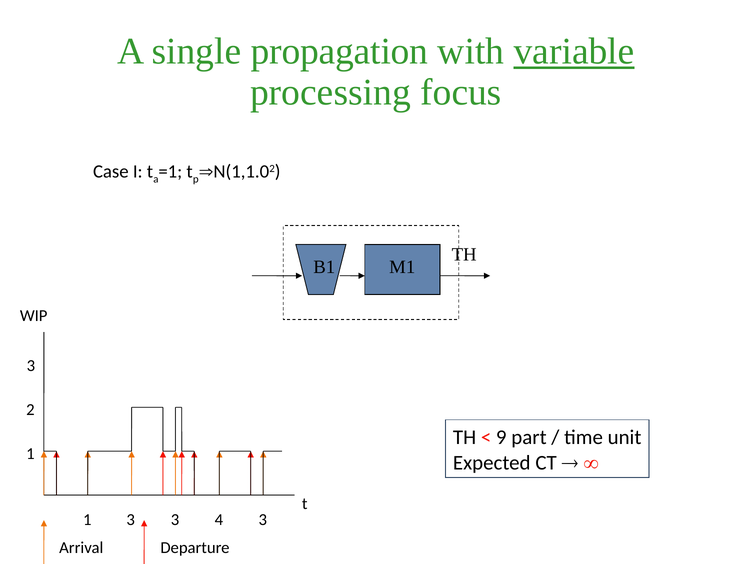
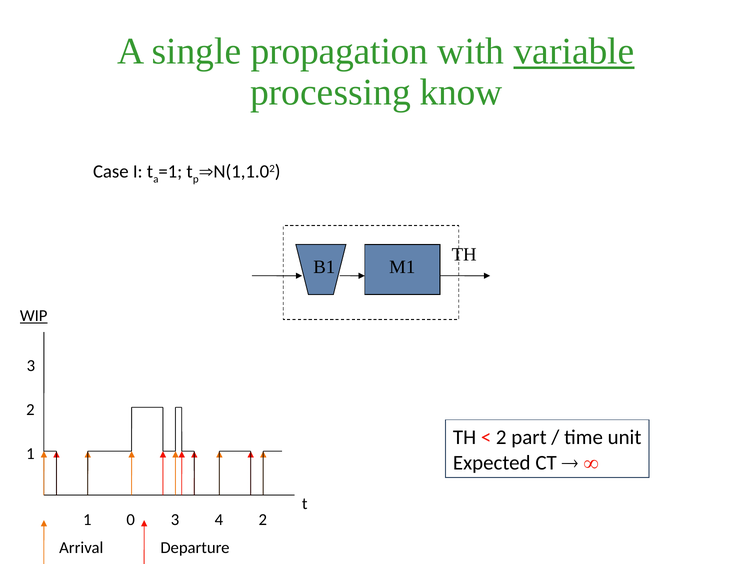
focus: focus -> know
WIP underline: none -> present
9 at (501, 438): 9 -> 2
1 3: 3 -> 0
4 3: 3 -> 2
